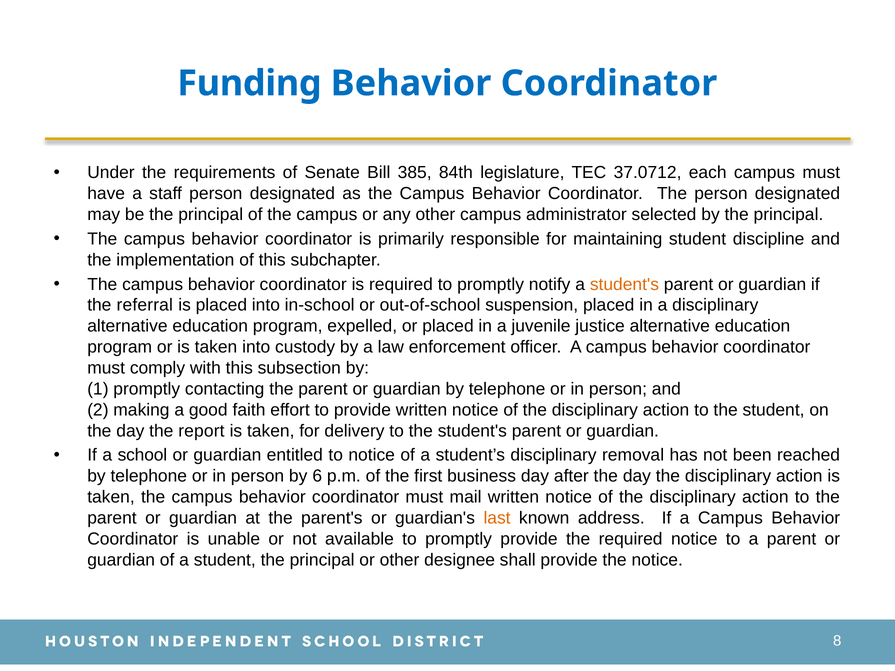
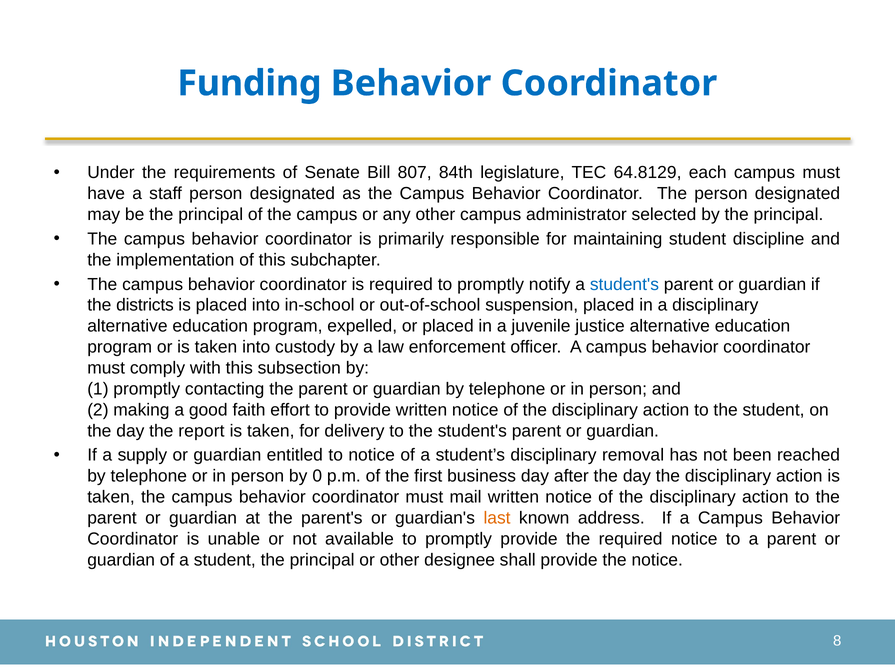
385: 385 -> 807
37.0712: 37.0712 -> 64.8129
student's at (624, 284) colour: orange -> blue
referral: referral -> districts
school: school -> supply
6: 6 -> 0
